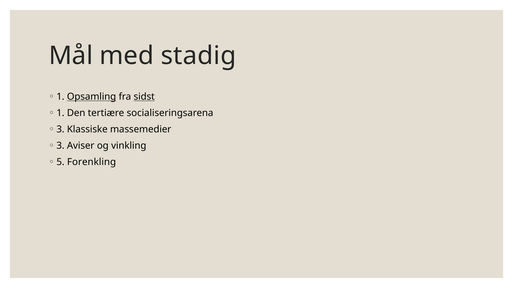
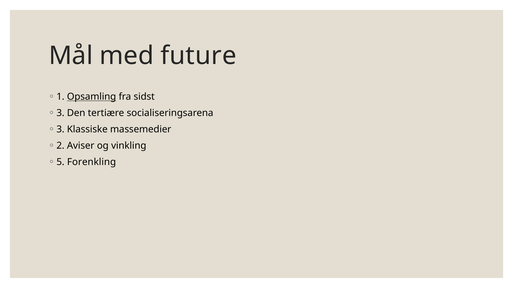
stadig: stadig -> future
sidst underline: present -> none
1 at (60, 113): 1 -> 3
3 at (60, 146): 3 -> 2
